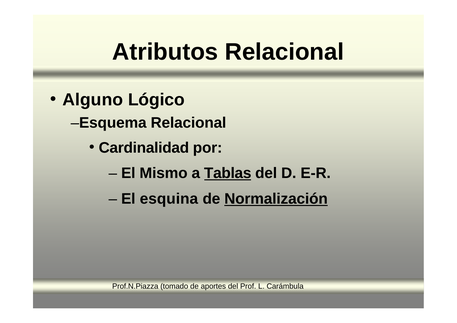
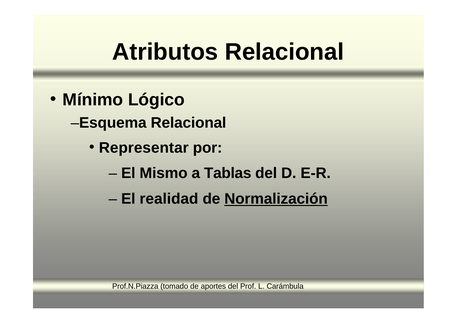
Alguno: Alguno -> Mínimo
Cardinalidad: Cardinalidad -> Representar
Tablas underline: present -> none
esquina: esquina -> realidad
